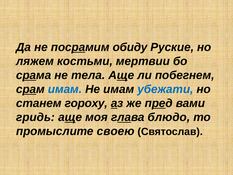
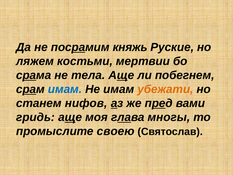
обиду: обиду -> княжь
убежати colour: blue -> orange
гороху: гороху -> нифов
блюдо: блюдо -> многы
